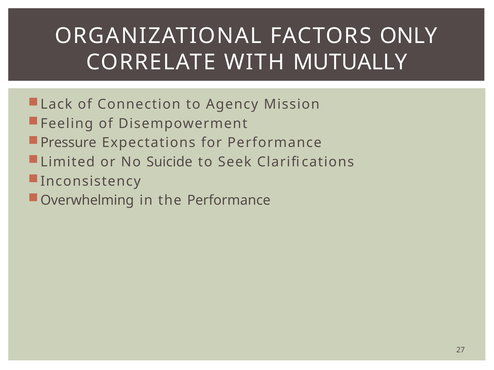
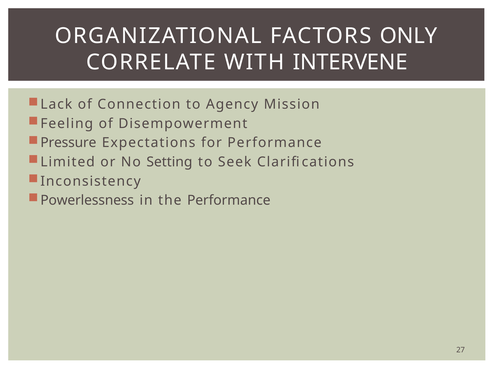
MUTUALLY: MUTUALLY -> INTERVENE
Suicide: Suicide -> Setting
Overwhelming: Overwhelming -> Powerlessness
